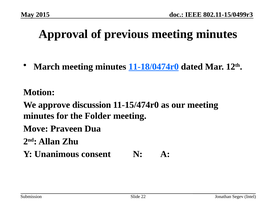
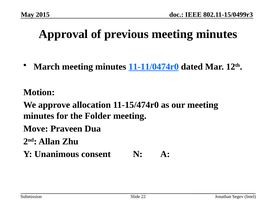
11-18/0474r0: 11-18/0474r0 -> 11-11/0474r0
discussion: discussion -> allocation
